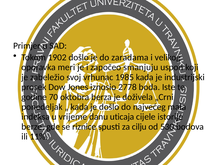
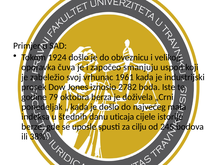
1902: 1902 -> 1924
zaradama: zaradama -> obveznicu
meri: meri -> čuva
1985: 1985 -> 1961
2778: 2778 -> 2782
70: 70 -> 79
vrijeme: vrijeme -> štednih
riznice: riznice -> uposle
530: 530 -> 245
11%: 11% -> 38%
